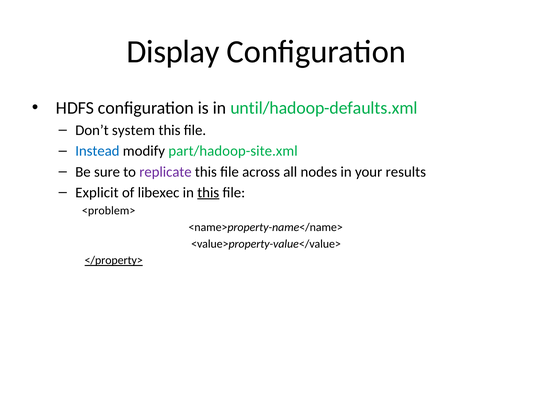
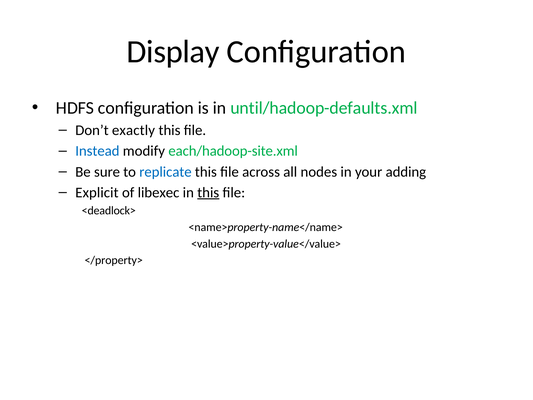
system: system -> exactly
part/hadoop-site.xml: part/hadoop-site.xml -> each/hadoop-site.xml
replicate colour: purple -> blue
results: results -> adding
<problem>: <problem> -> <deadlock>
</property> underline: present -> none
